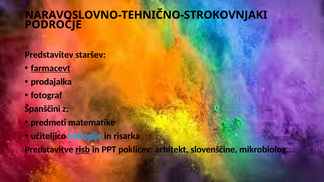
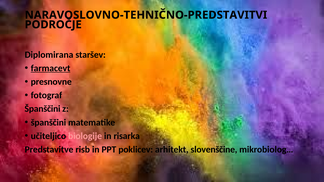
NARAVOSLOVNO-TEHNIČNO-STROKOVNJAKI: NARAVOSLOVNO-TEHNIČNO-STROKOVNJAKI -> NARAVOSLOVNO-TEHNIČNO-PREDSTAVITVI
Predstavitev: Predstavitev -> Diplomirana
prodajalka: prodajalka -> presnovne
predmeti at (48, 123): predmeti -> španščini
biologije colour: light blue -> pink
risb underline: present -> none
